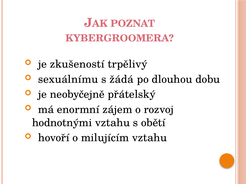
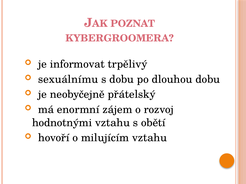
zkušeností: zkušeností -> informovat
s žádá: žádá -> dobu
